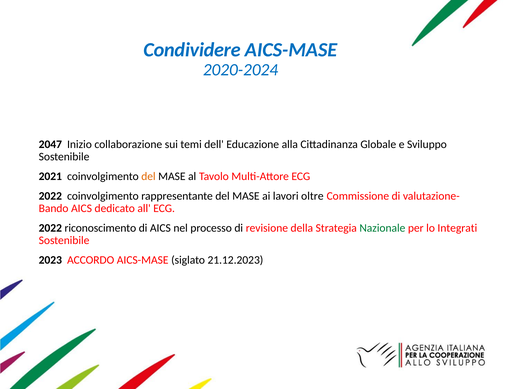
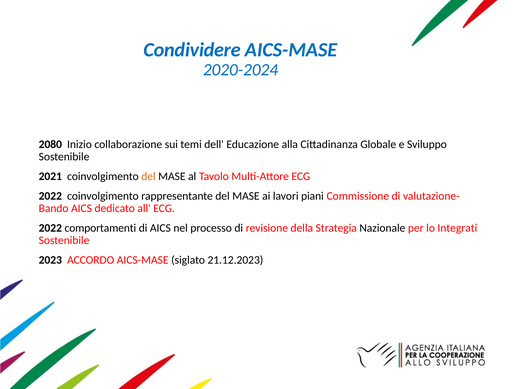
2047: 2047 -> 2080
oltre: oltre -> piani
riconoscimento: riconoscimento -> comportamenti
Nazionale colour: green -> black
